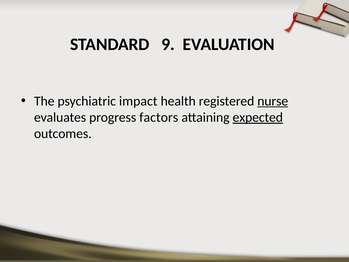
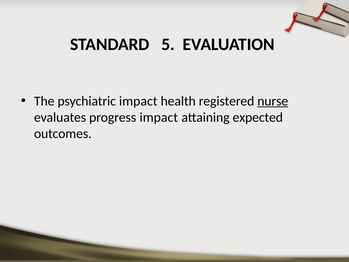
9: 9 -> 5
progress factors: factors -> impact
expected underline: present -> none
